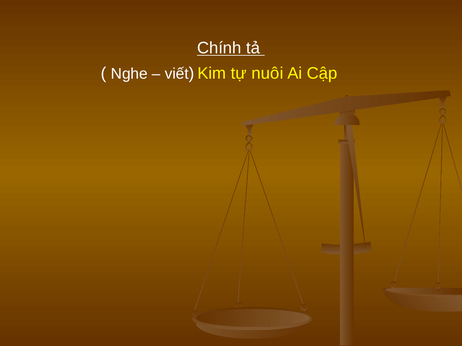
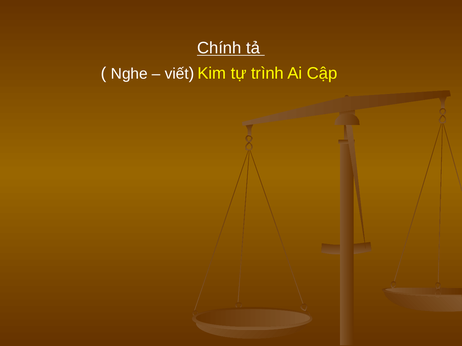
nuôi: nuôi -> trình
